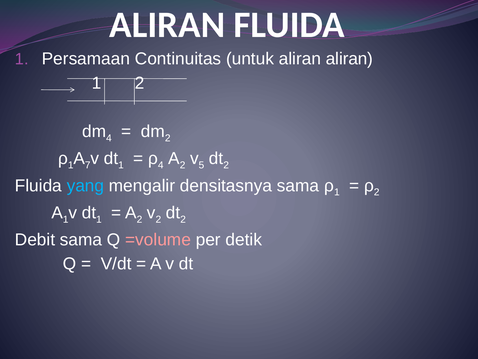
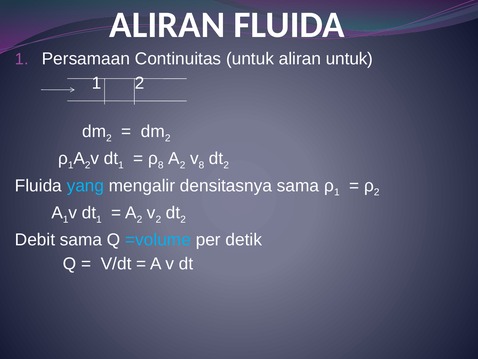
aliran aliran: aliran -> untuk
4 at (109, 138): 4 -> 2
1 A 7: 7 -> 2
4 at (161, 165): 4 -> 8
v 5: 5 -> 8
=volume colour: pink -> light blue
